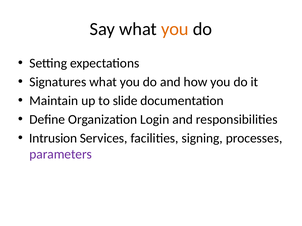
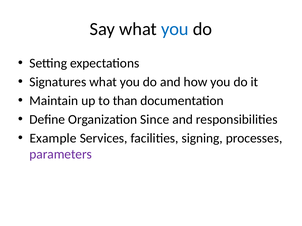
you at (175, 29) colour: orange -> blue
slide: slide -> than
Login: Login -> Since
Intrusion: Intrusion -> Example
